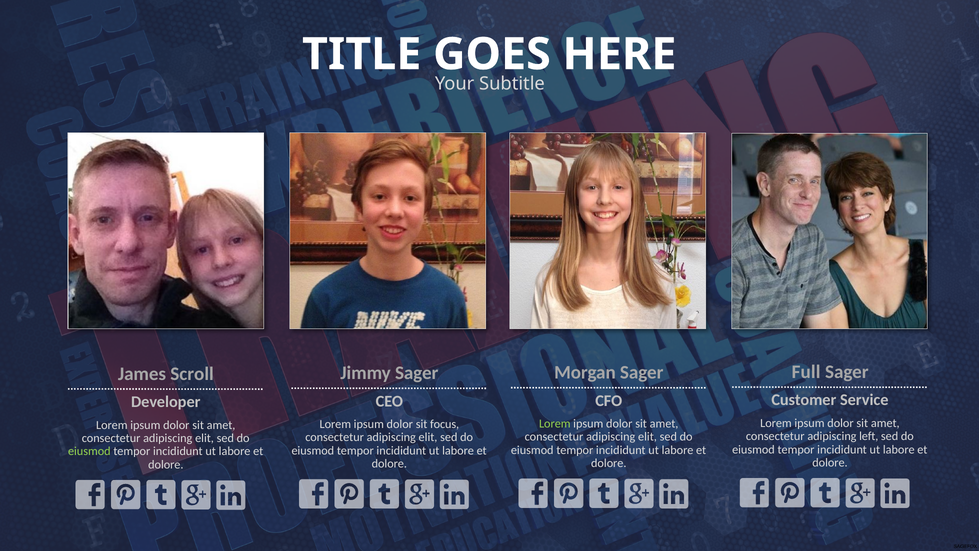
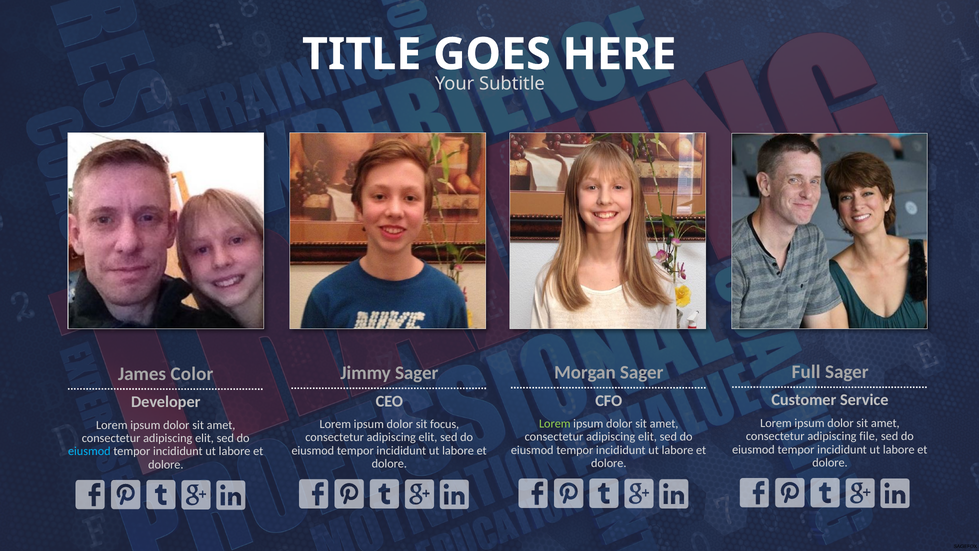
Scroll: Scroll -> Color
left: left -> file
eiusmod at (89, 451) colour: light green -> light blue
